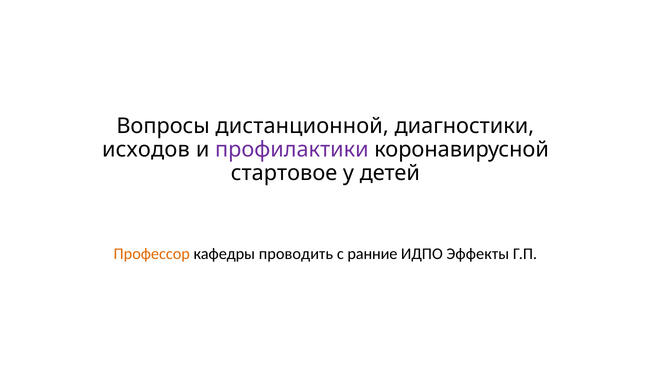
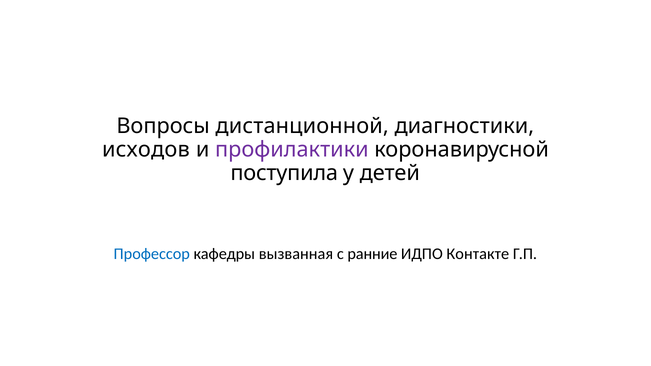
стартовое: стартовое -> поступила
Профессор colour: orange -> blue
проводить: проводить -> вызванная
Эффекты: Эффекты -> Контакте
